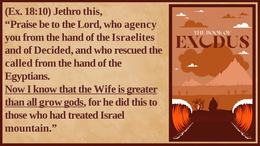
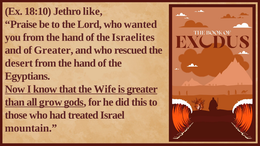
Jethro this: this -> like
agency: agency -> wanted
of Decided: Decided -> Greater
called: called -> desert
